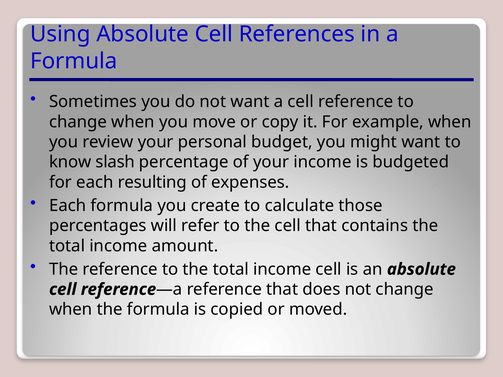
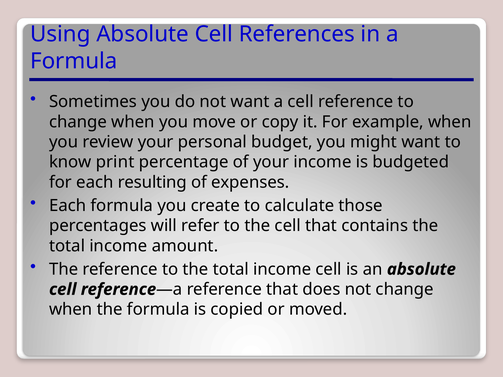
slash: slash -> print
